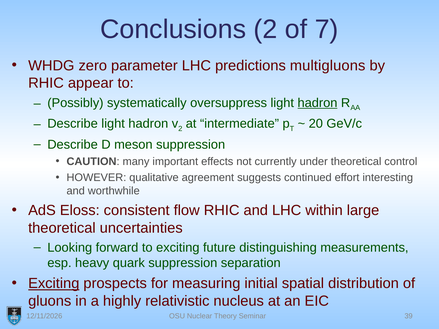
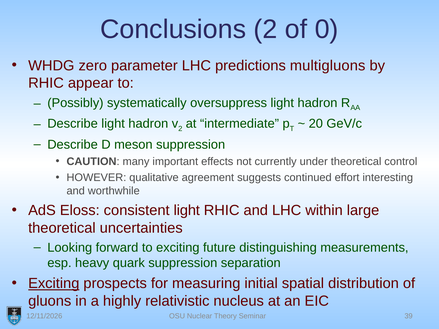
7: 7 -> 0
hadron at (317, 103) underline: present -> none
consistent flow: flow -> light
